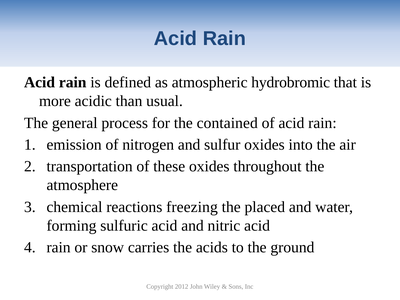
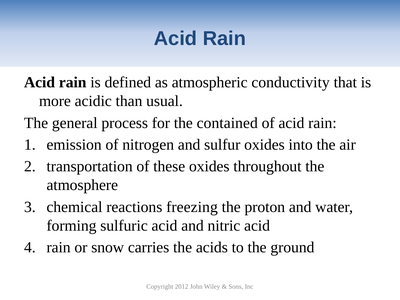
hydrobromic: hydrobromic -> conductivity
placed: placed -> proton
